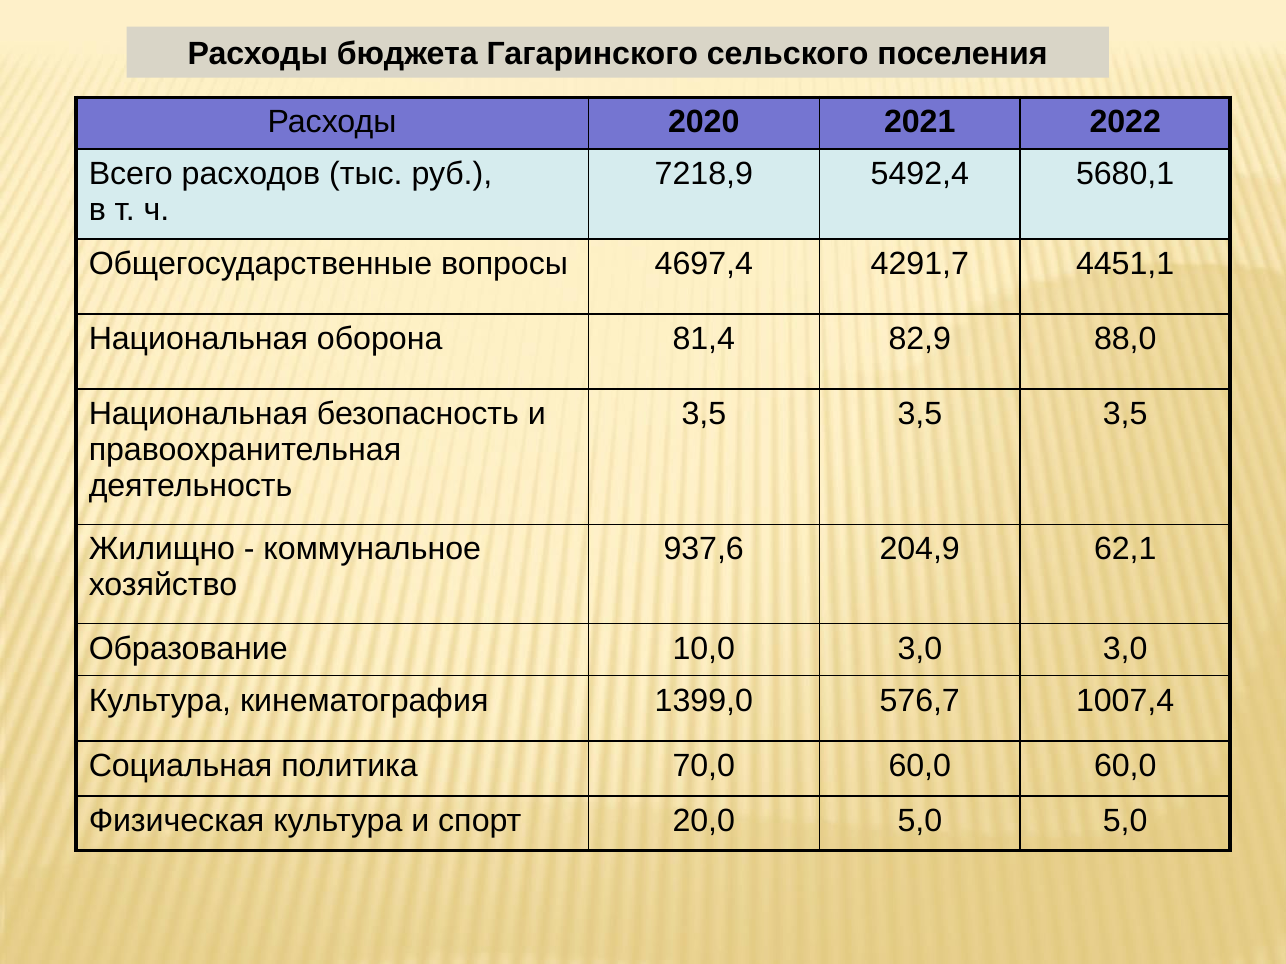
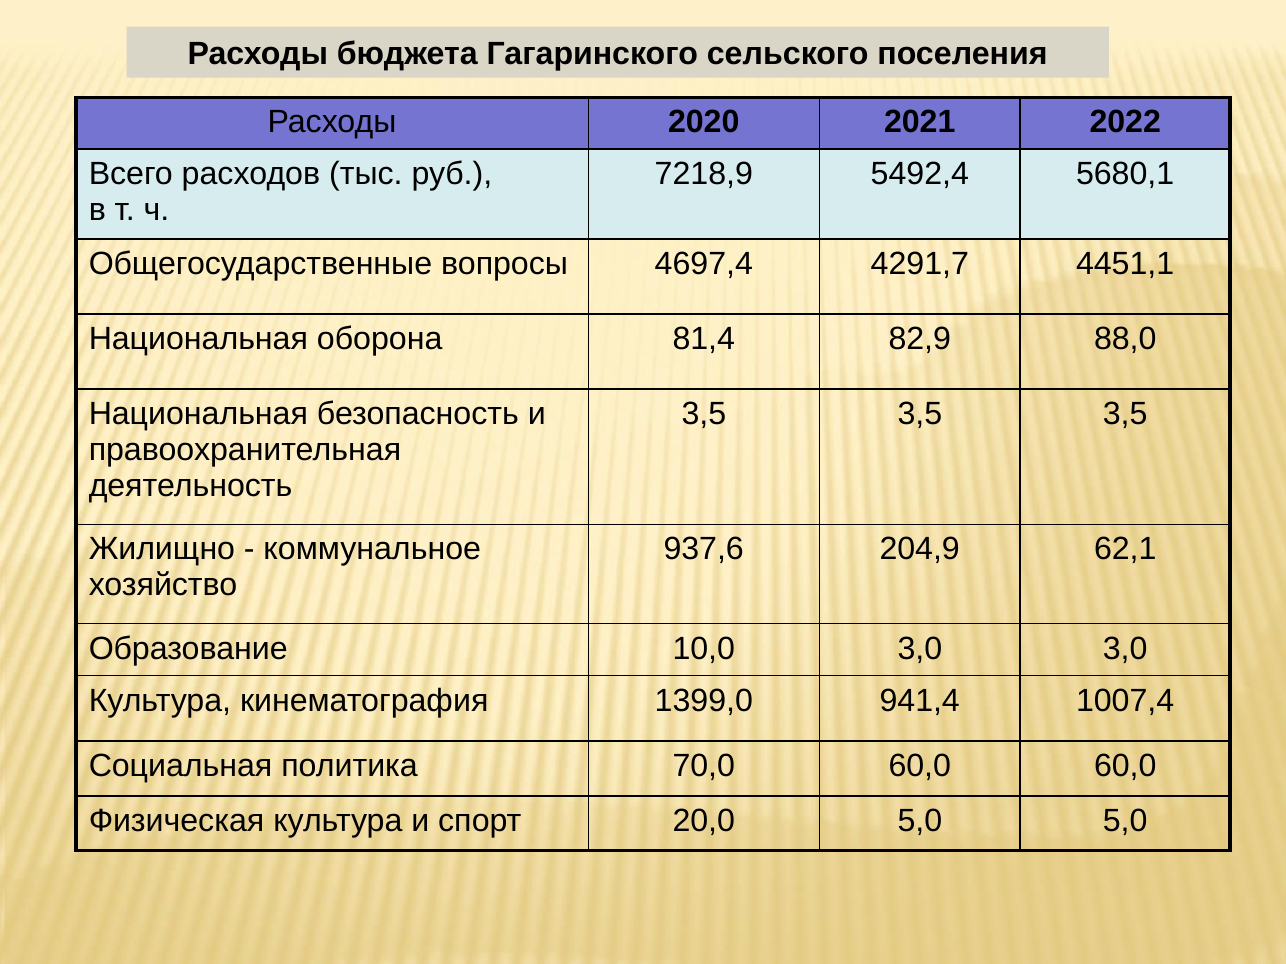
576,7: 576,7 -> 941,4
